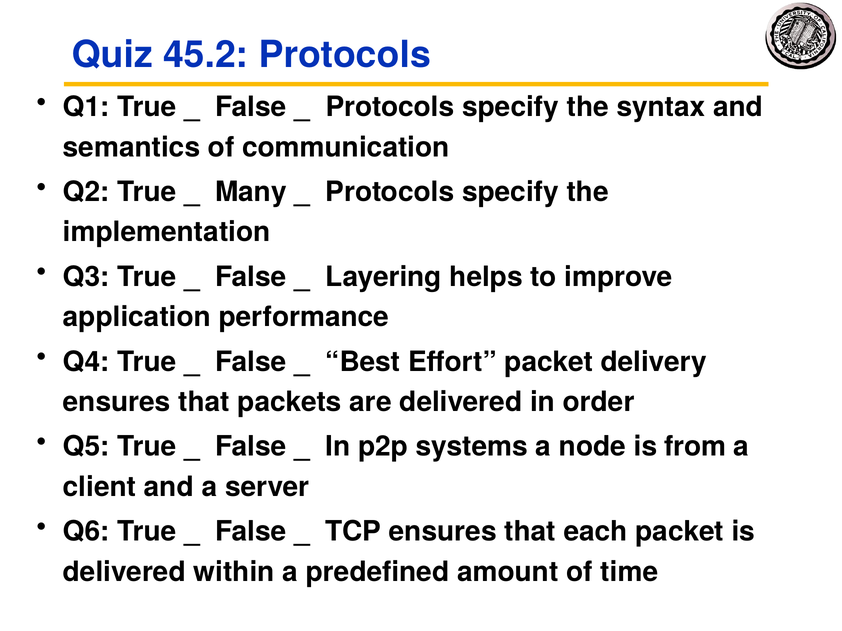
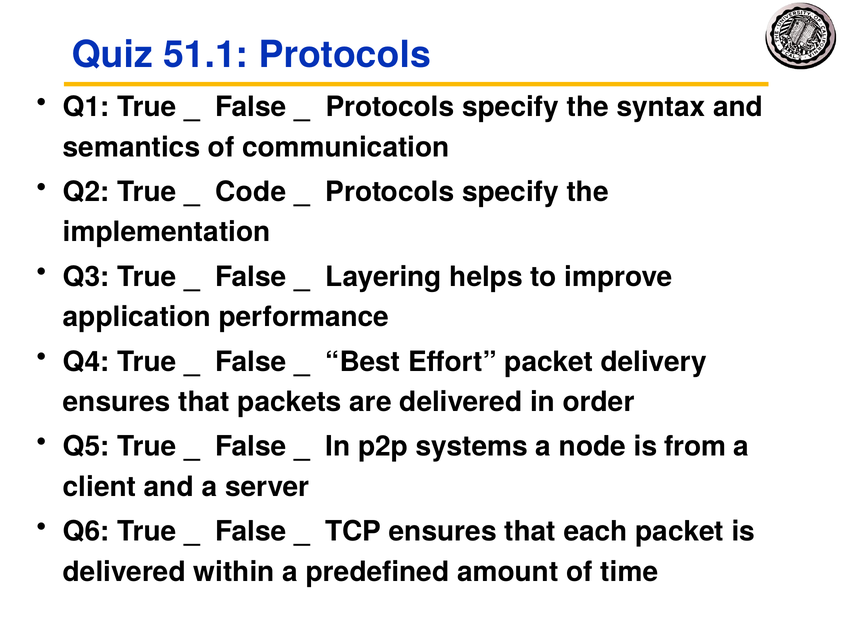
45.2: 45.2 -> 51.1
Many: Many -> Code
